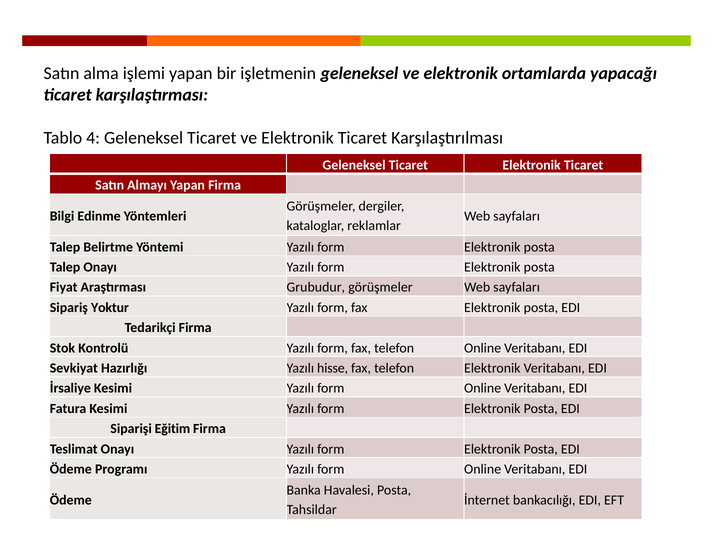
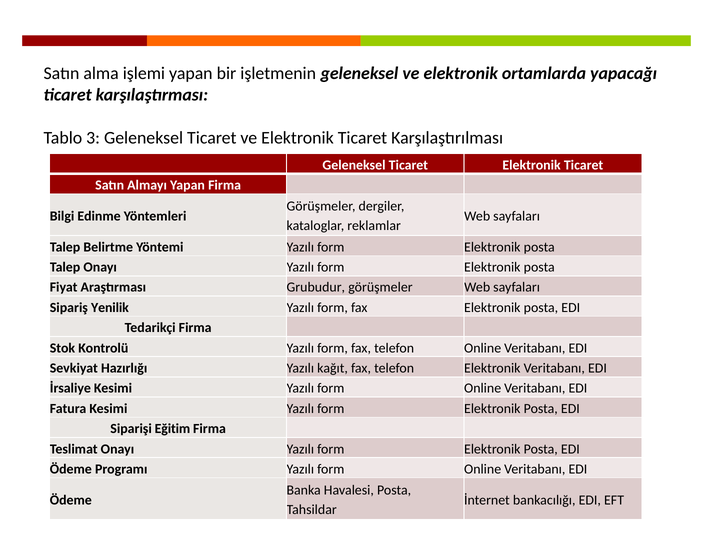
4: 4 -> 3
Yoktur: Yoktur -> Yenilik
hisse: hisse -> kağıt
